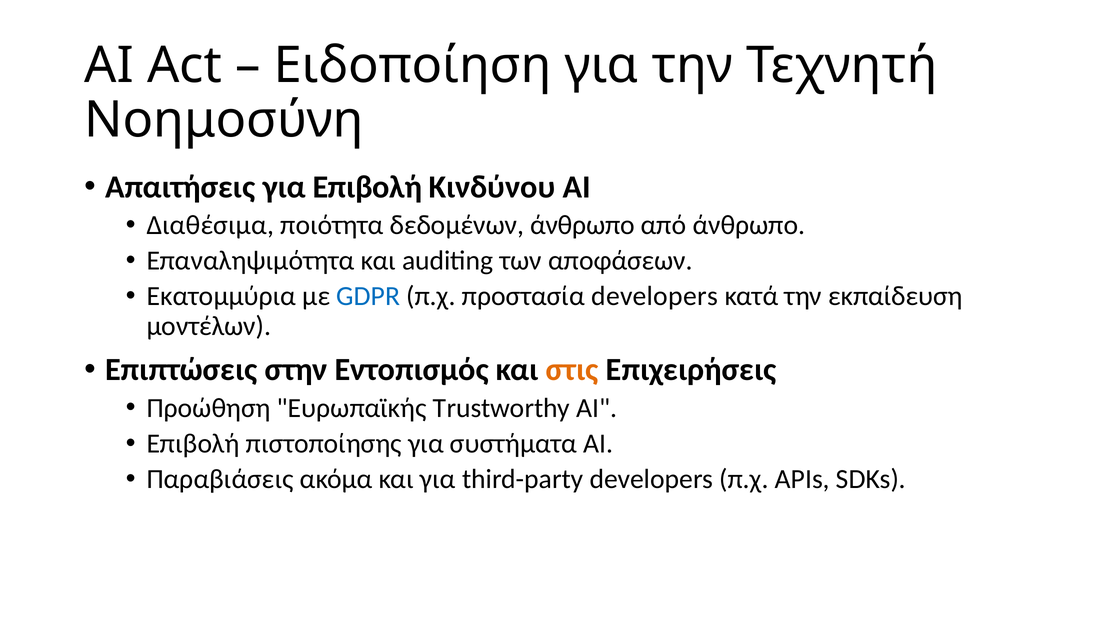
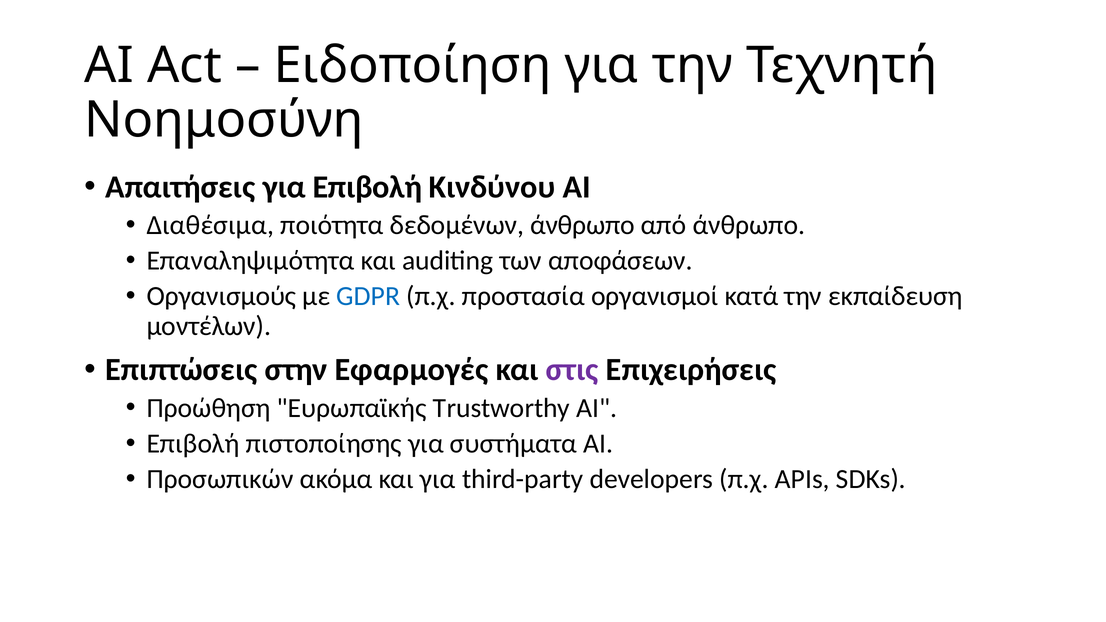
Εκατομμύρια: Εκατομμύρια -> Οργανισμούς
προστασία developers: developers -> οργανισμοί
Εντοπισμός: Εντοπισμός -> Εφαρμογές
στις colour: orange -> purple
Παραβιάσεις: Παραβιάσεις -> Προσωπικών
